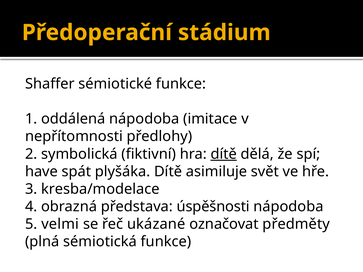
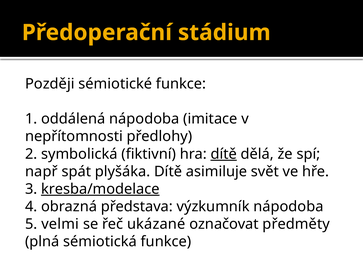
Shaffer: Shaffer -> Později
have: have -> např
kresba/modelace underline: none -> present
úspěšnosti: úspěšnosti -> výzkumník
